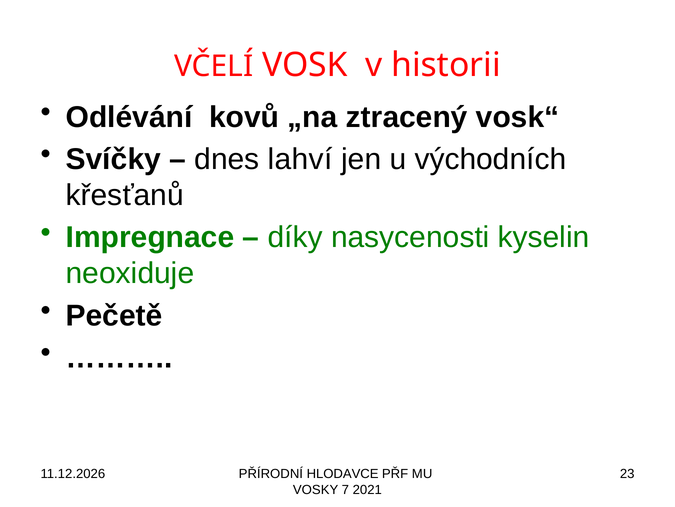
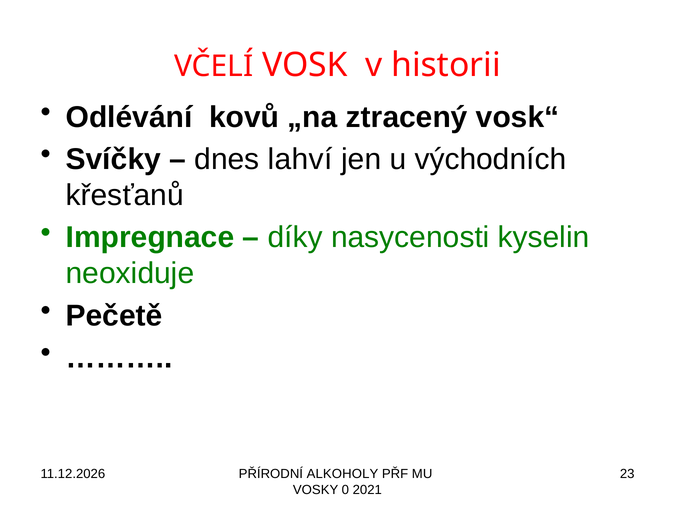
HLODAVCE: HLODAVCE -> ALKOHOLY
7: 7 -> 0
